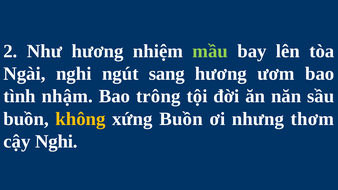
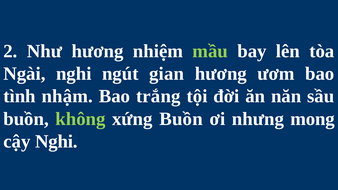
sang: sang -> gian
trông: trông -> trắng
không colour: yellow -> light green
thơm: thơm -> mong
